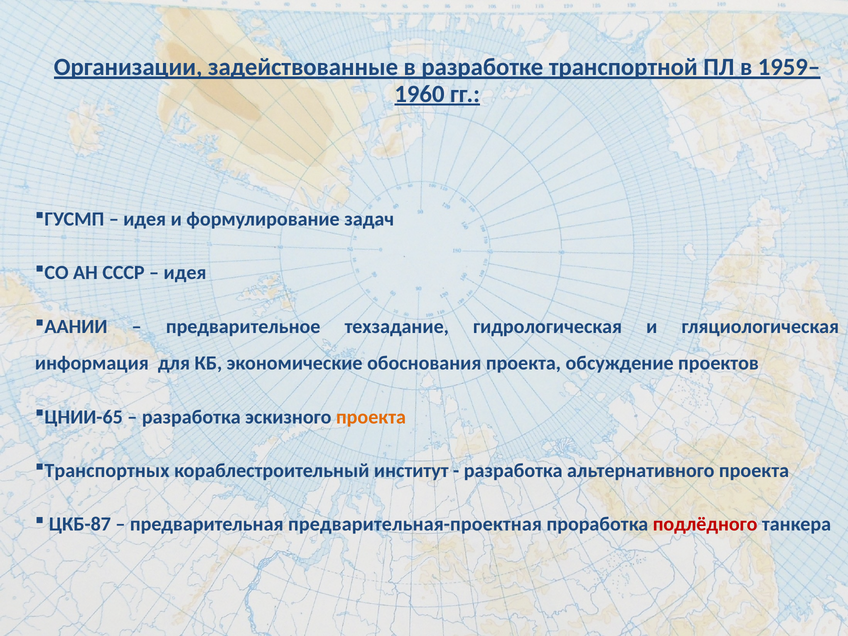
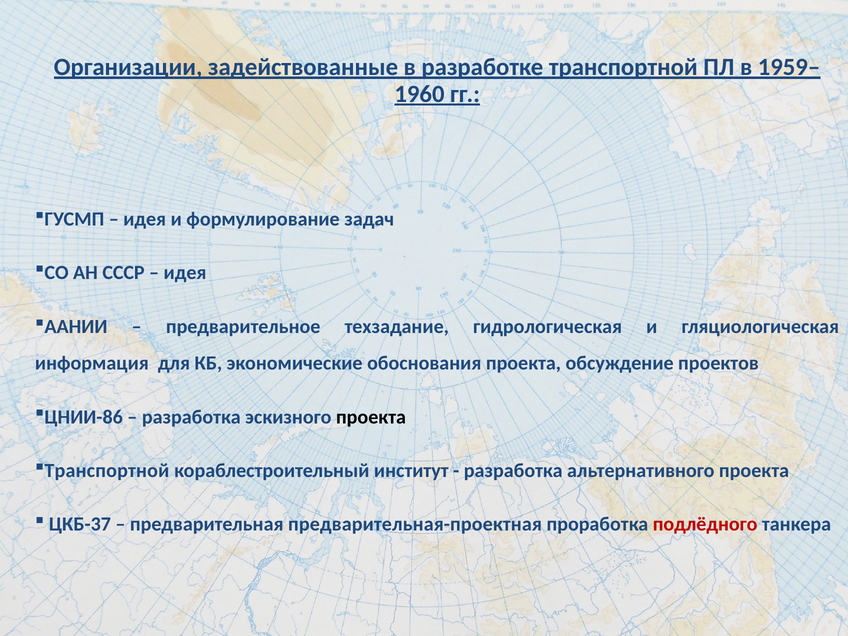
ЦНИИ-65: ЦНИИ-65 -> ЦНИИ-86
проекта at (371, 417) colour: orange -> black
Транспортных at (107, 471): Транспортных -> Транспортной
ЦКБ-87: ЦКБ-87 -> ЦКБ-37
